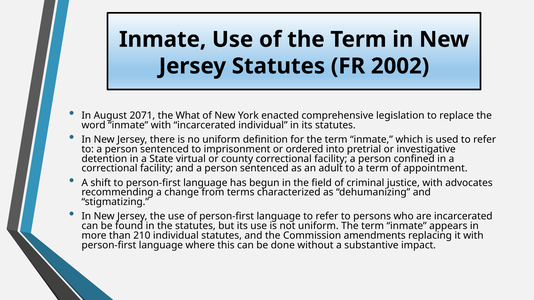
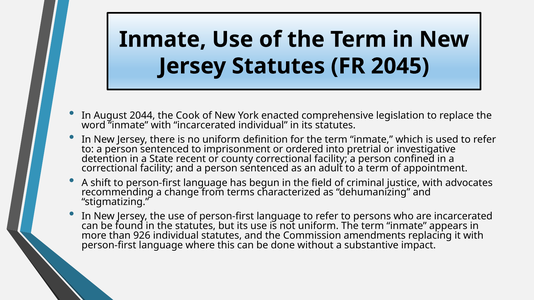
2002: 2002 -> 2045
2071: 2071 -> 2044
What: What -> Cook
virtual: virtual -> recent
210: 210 -> 926
